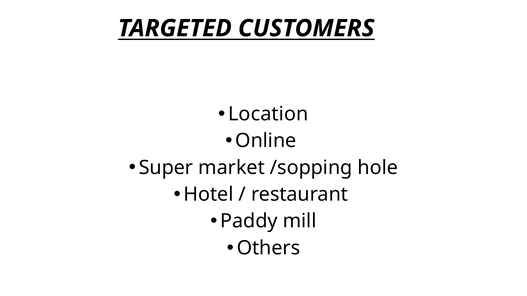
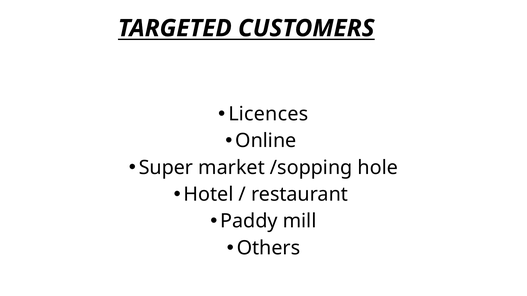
Location: Location -> Licences
